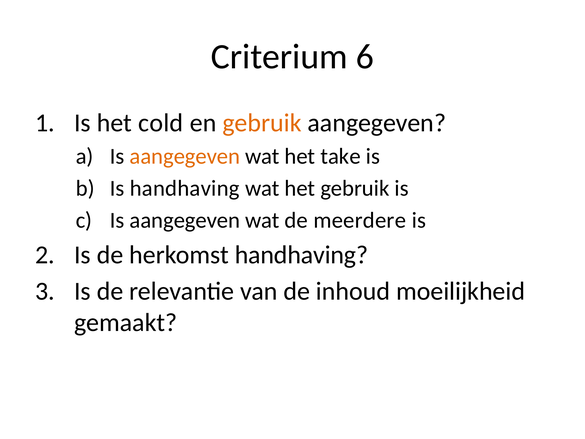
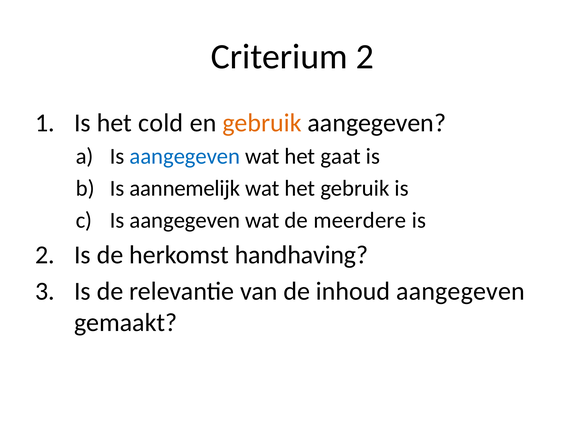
Criterium 6: 6 -> 2
aangegeven at (185, 156) colour: orange -> blue
take: take -> gaat
Is handhaving: handhaving -> aannemelijk
inhoud moeilijkheid: moeilijkheid -> aangegeven
